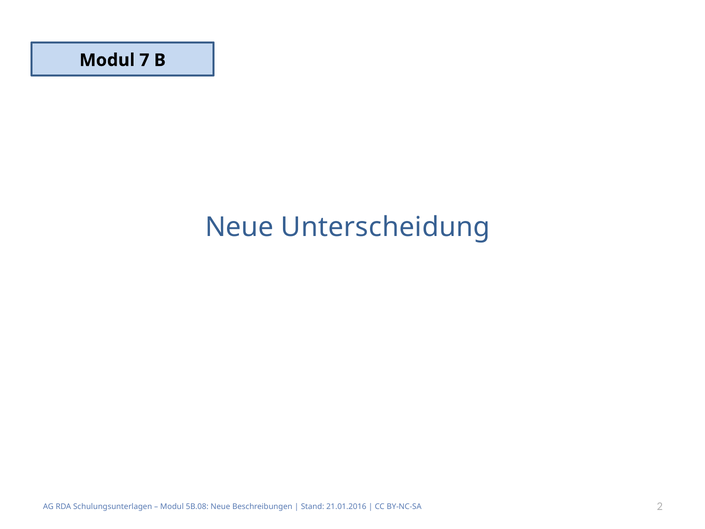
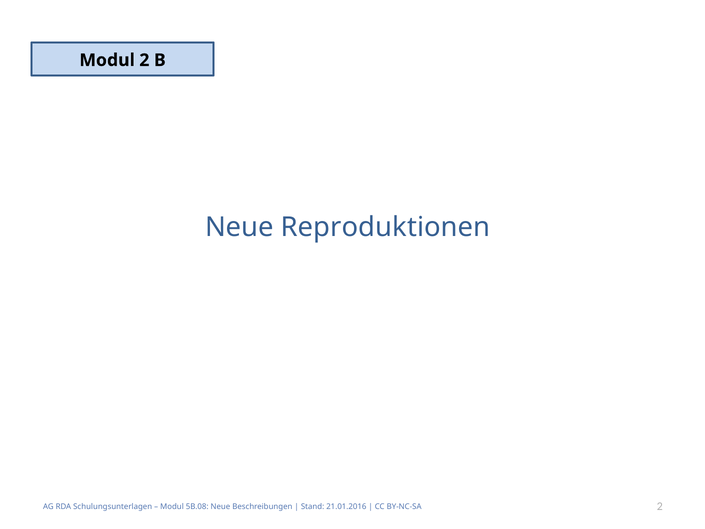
Modul 7: 7 -> 2
Unterscheidung: Unterscheidung -> Reproduktionen
